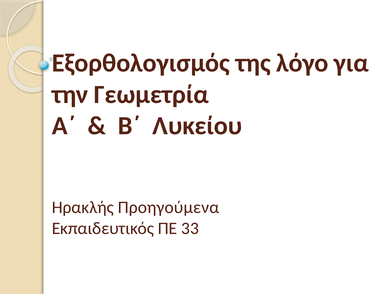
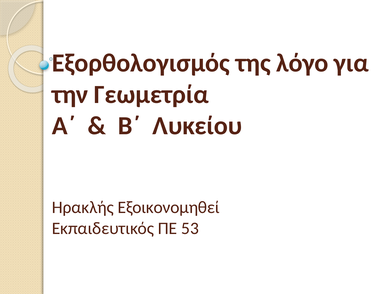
Προηγούμενα: Προηγούμενα -> Εξοικονομηθεί
33: 33 -> 53
